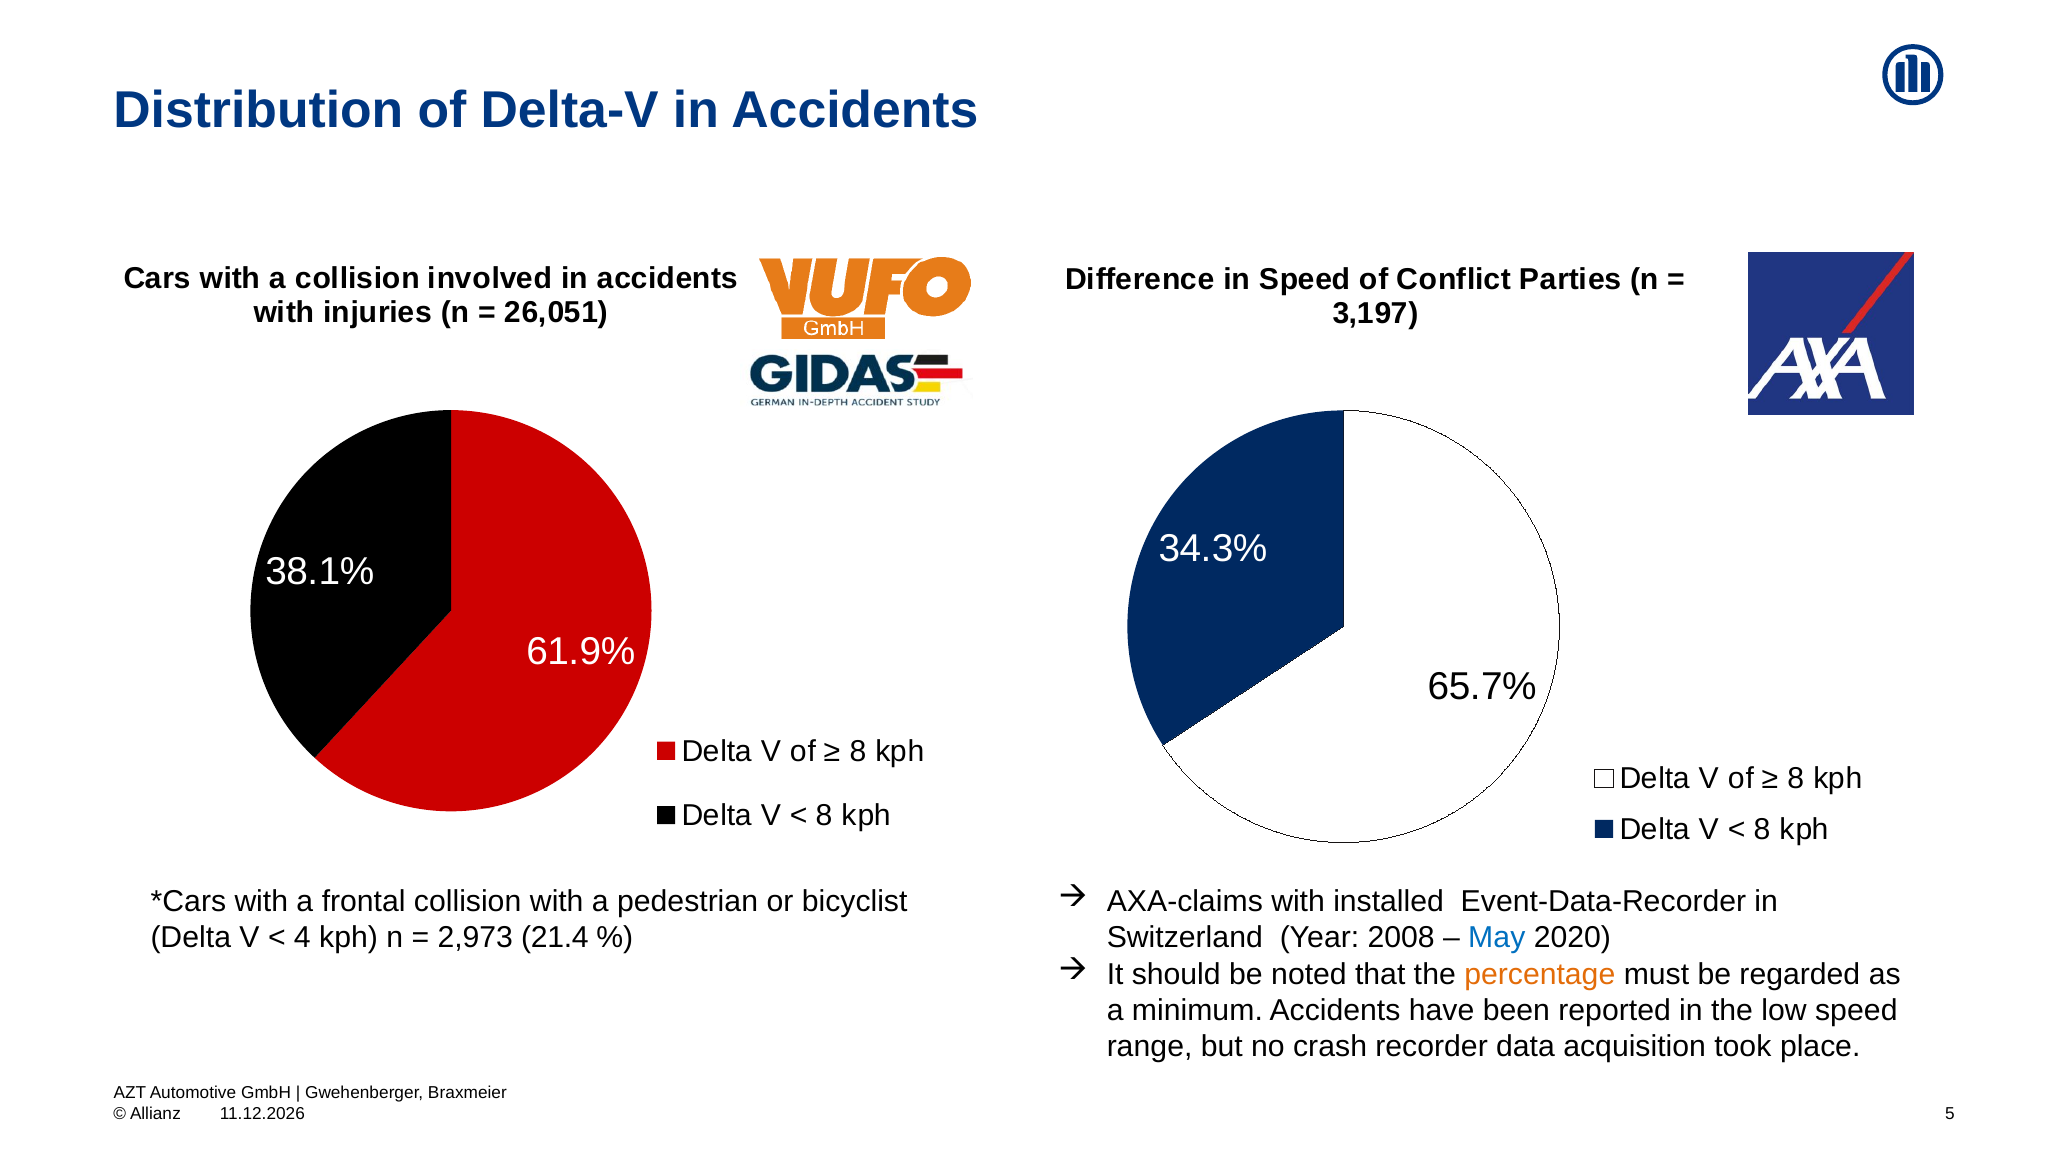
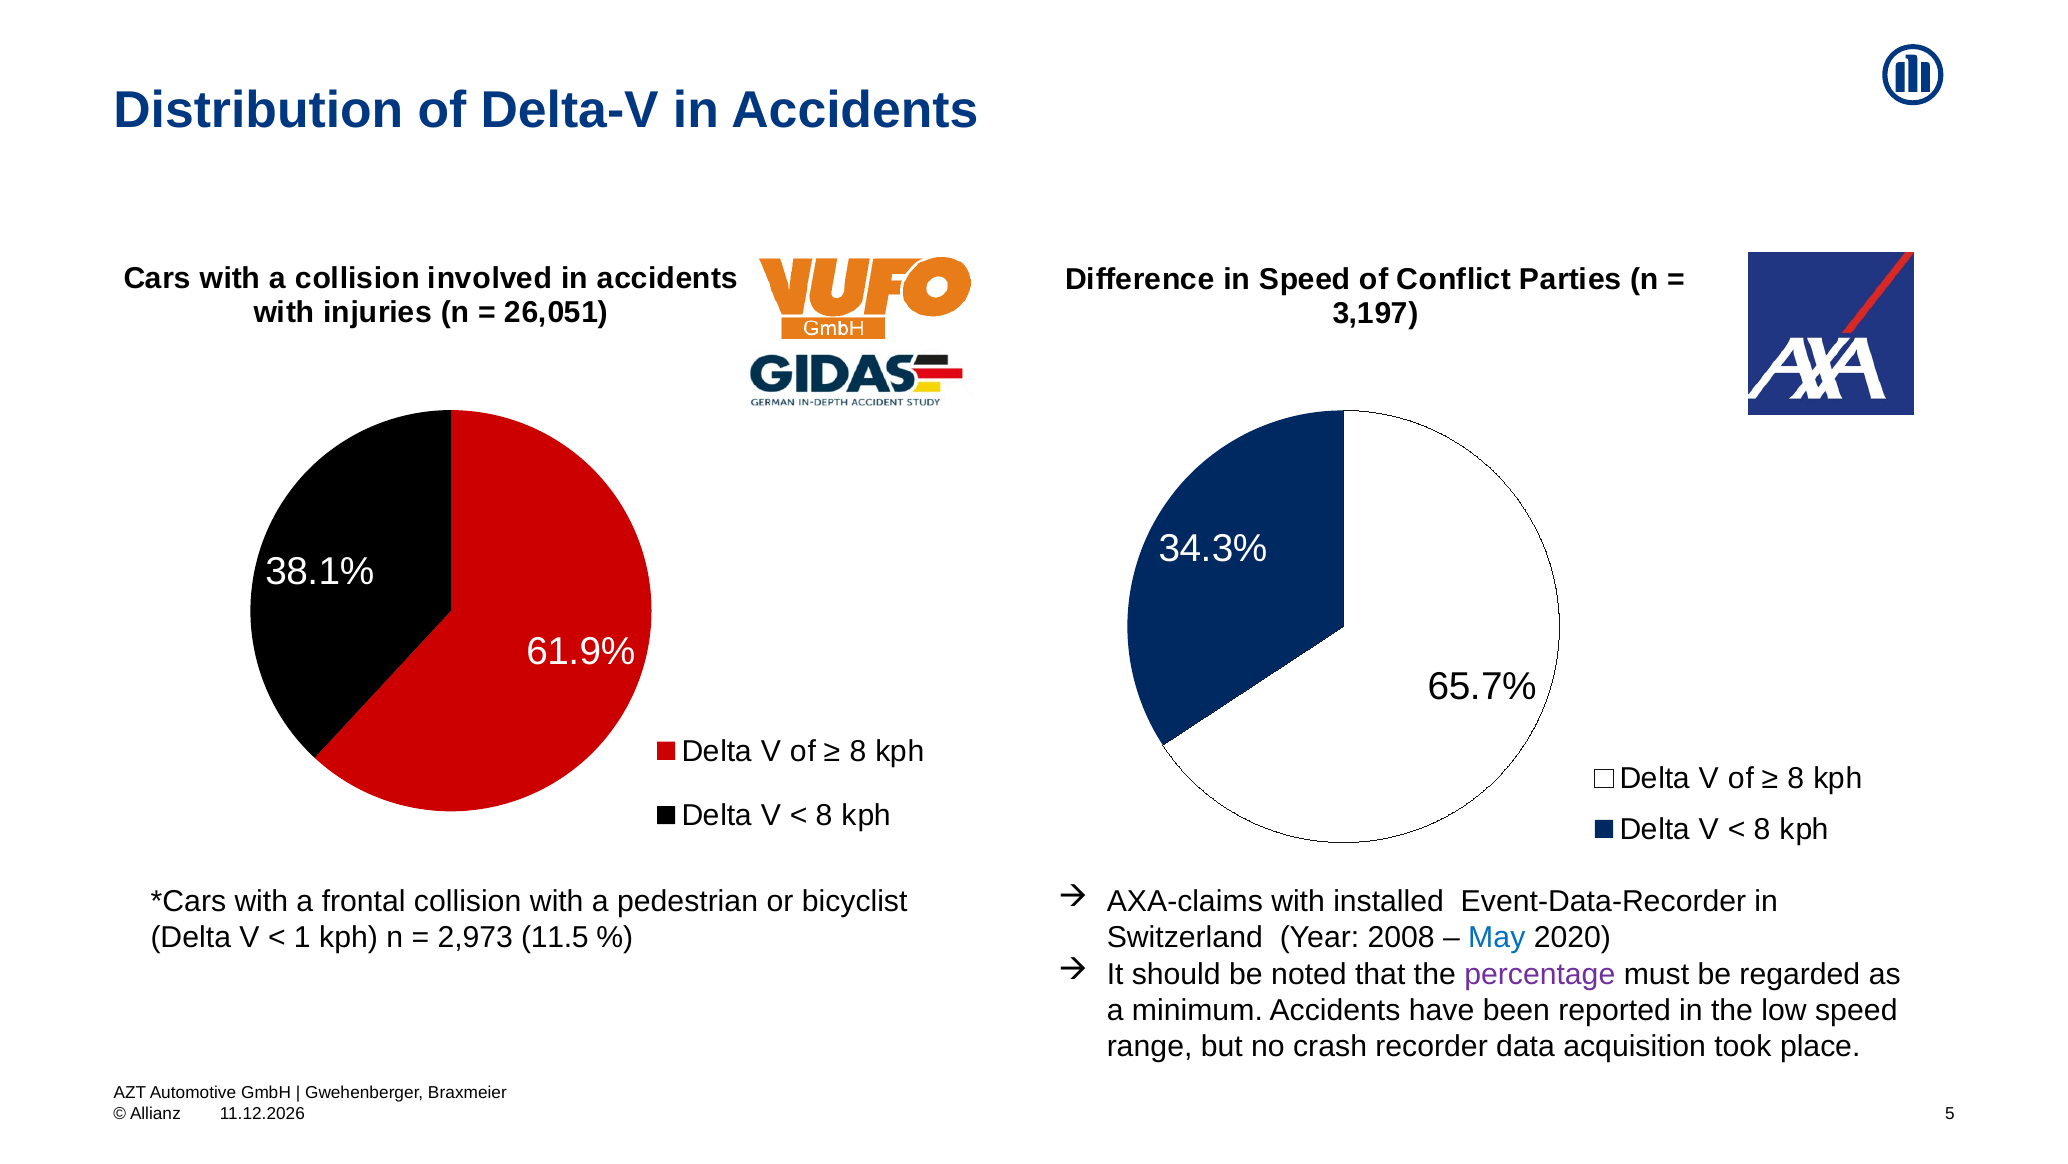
4: 4 -> 1
21.4: 21.4 -> 11.5
percentage colour: orange -> purple
